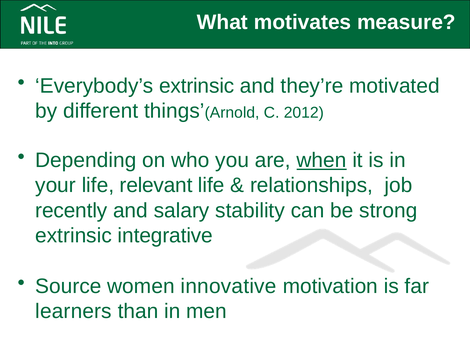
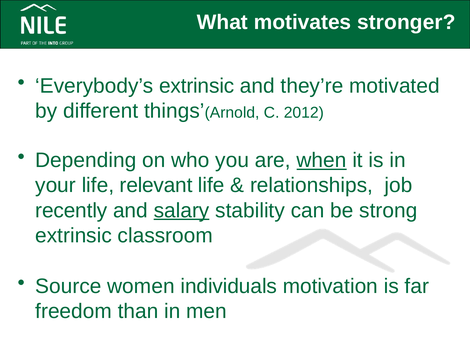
measure: measure -> stronger
salary underline: none -> present
integrative: integrative -> classroom
innovative: innovative -> individuals
learners: learners -> freedom
